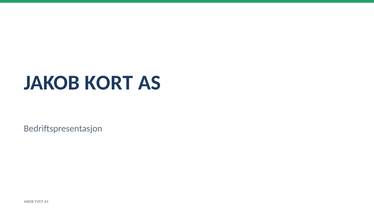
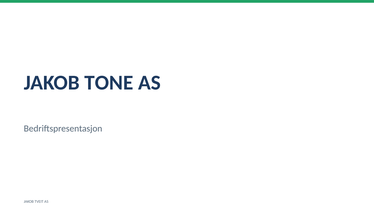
KORT: KORT -> TONE
